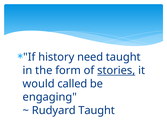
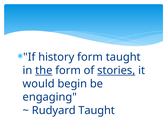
history need: need -> form
the underline: none -> present
called: called -> begin
